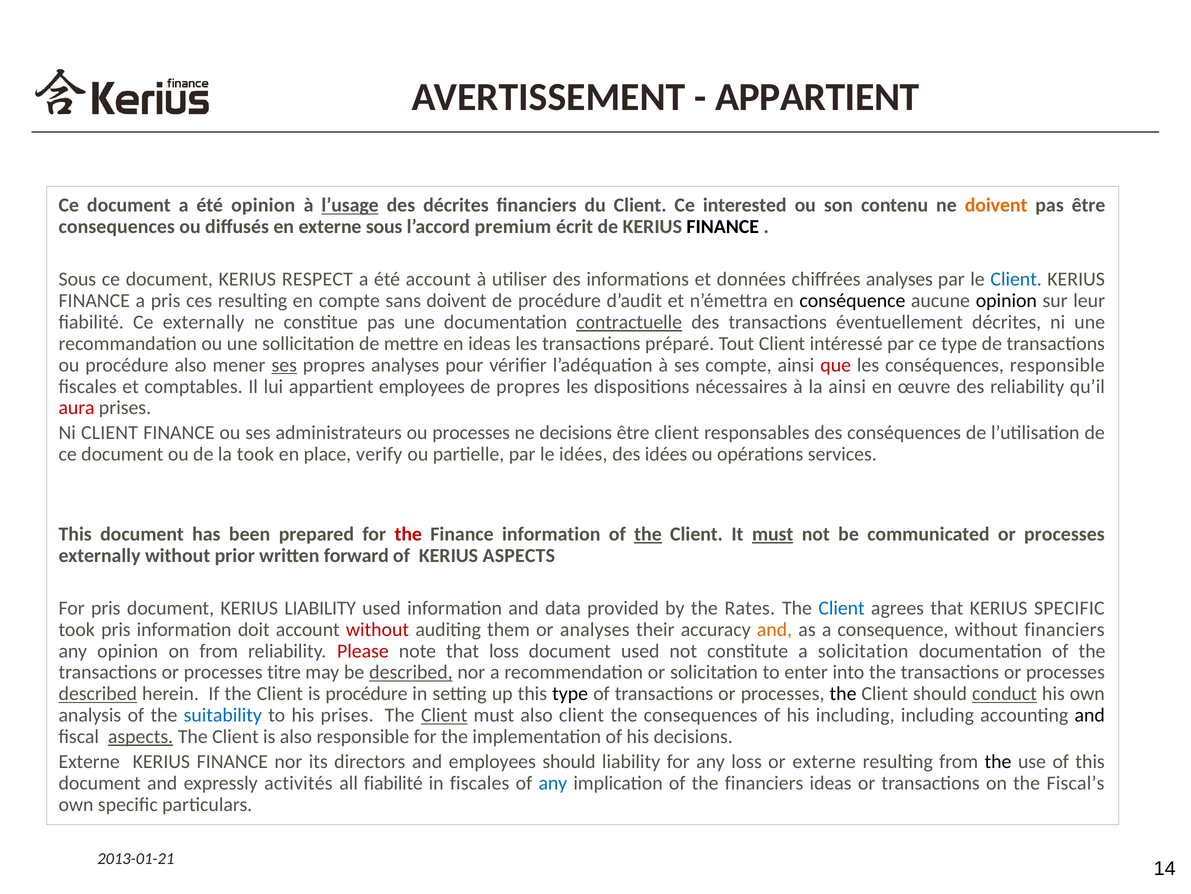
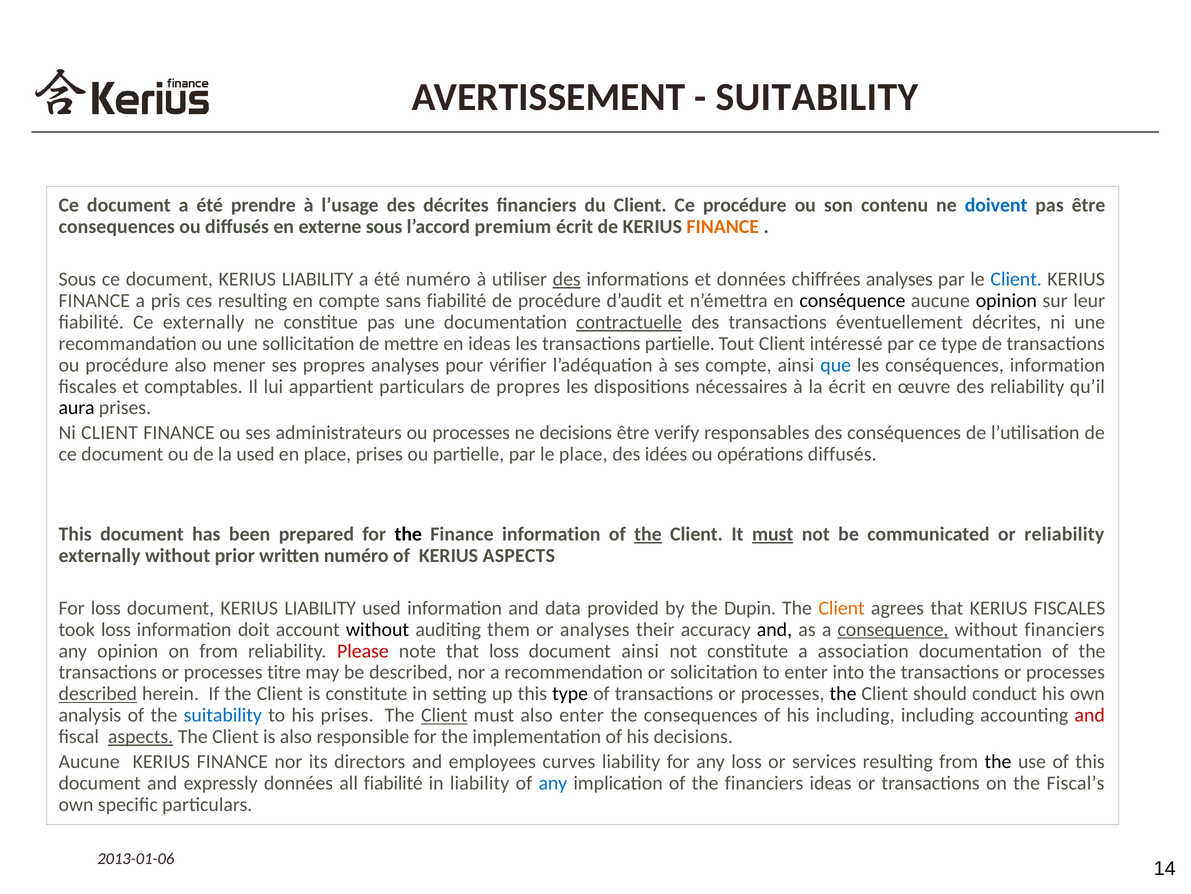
APPARTIENT at (817, 97): APPARTIENT -> SUITABILITY
été opinion: opinion -> prendre
l’usage underline: present -> none
Ce interested: interested -> procédure
doivent at (996, 205) colour: orange -> blue
FINANCE at (723, 227) colour: black -> orange
ce document KERIUS RESPECT: RESPECT -> LIABILITY
été account: account -> numéro
des at (567, 279) underline: none -> present
sans doivent: doivent -> fiabilité
transactions préparé: préparé -> partielle
ses at (284, 365) underline: present -> none
que colour: red -> blue
conséquences responsible: responsible -> information
appartient employees: employees -> particulars
la ainsi: ainsi -> écrit
aura colour: red -> black
être client: client -> verify
la took: took -> used
place verify: verify -> prises
le idées: idées -> place
opérations services: services -> diffusés
the at (408, 534) colour: red -> black
communicated or processes: processes -> reliability
written forward: forward -> numéro
For pris: pris -> loss
Rates: Rates -> Dupin
Client at (842, 608) colour: blue -> orange
KERIUS SPECIFIC: SPECIFIC -> FISCALES
took pris: pris -> loss
without at (377, 629) colour: red -> black
and at (774, 629) colour: orange -> black
consequence underline: none -> present
document used: used -> ainsi
a solicitation: solicitation -> association
described at (411, 672) underline: present -> none
is procédure: procédure -> constitute
conduct underline: present -> none
also client: client -> enter
and at (1090, 715) colour: black -> red
Externe at (89, 761): Externe -> Aucune
employees should: should -> curves
or externe: externe -> services
expressly activités: activités -> données
in fiscales: fiscales -> liability
2013-01-21: 2013-01-21 -> 2013-01-06
